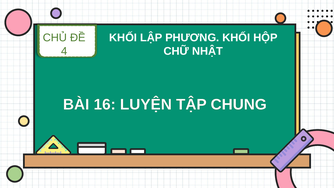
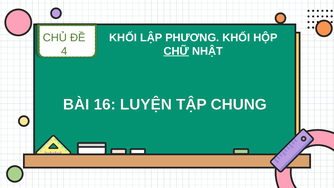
CHỮ underline: none -> present
